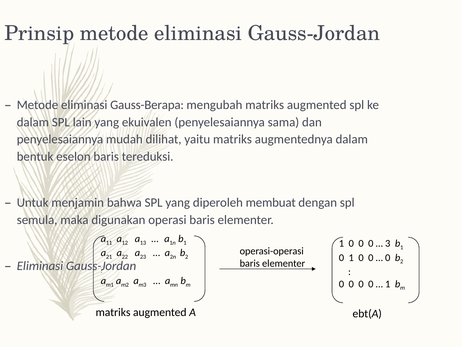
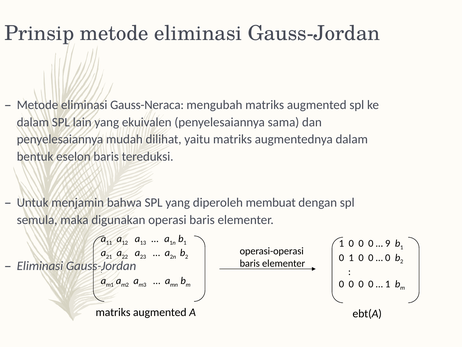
Gauss-Berapa: Gauss-Berapa -> Gauss-Neraca
3: 3 -> 9
